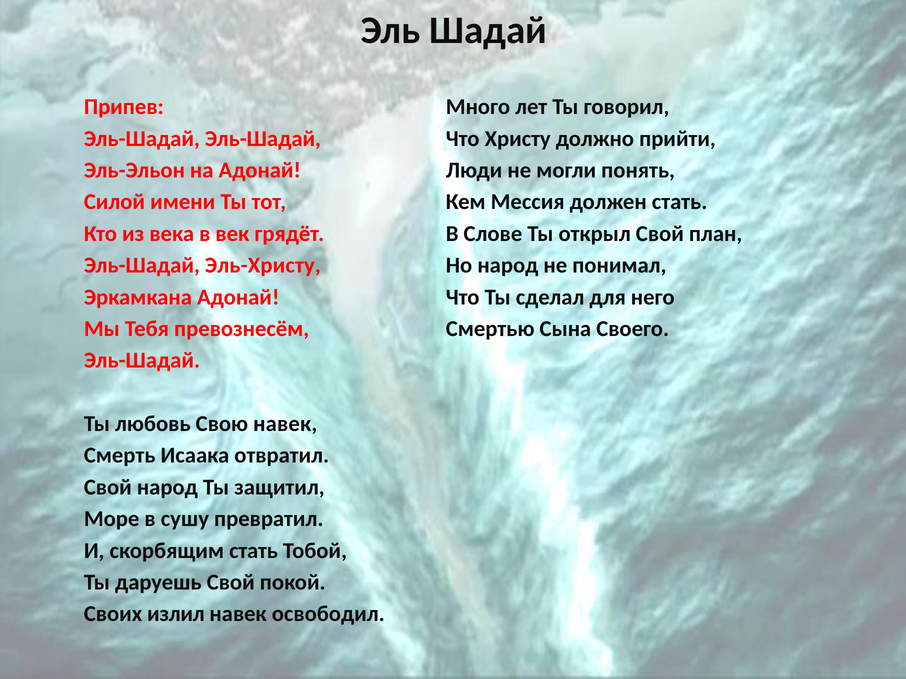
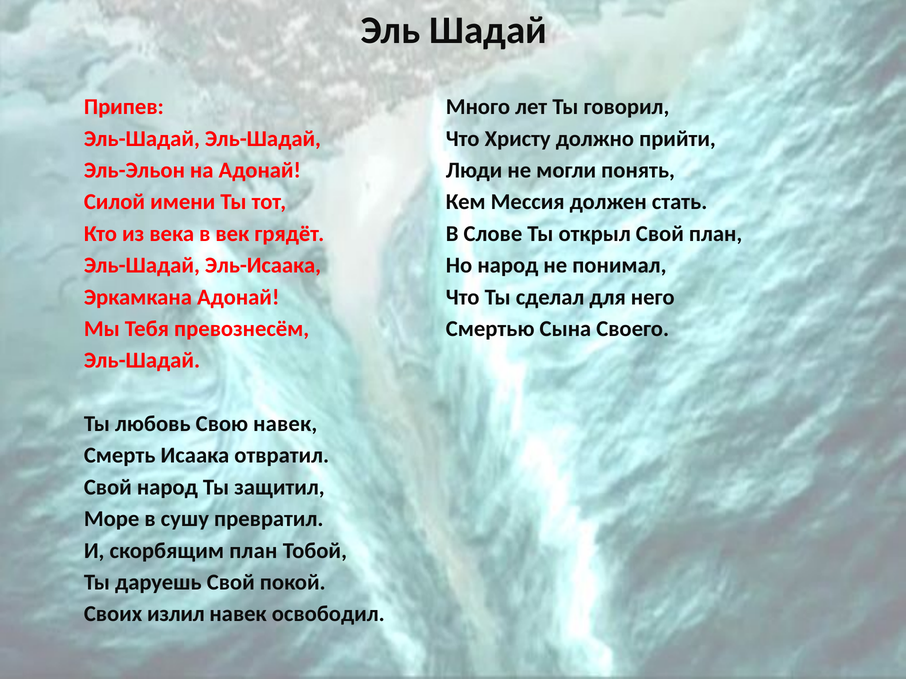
Эль-Христу: Эль-Христу -> Эль-Исаака
скорбящим стать: стать -> план
